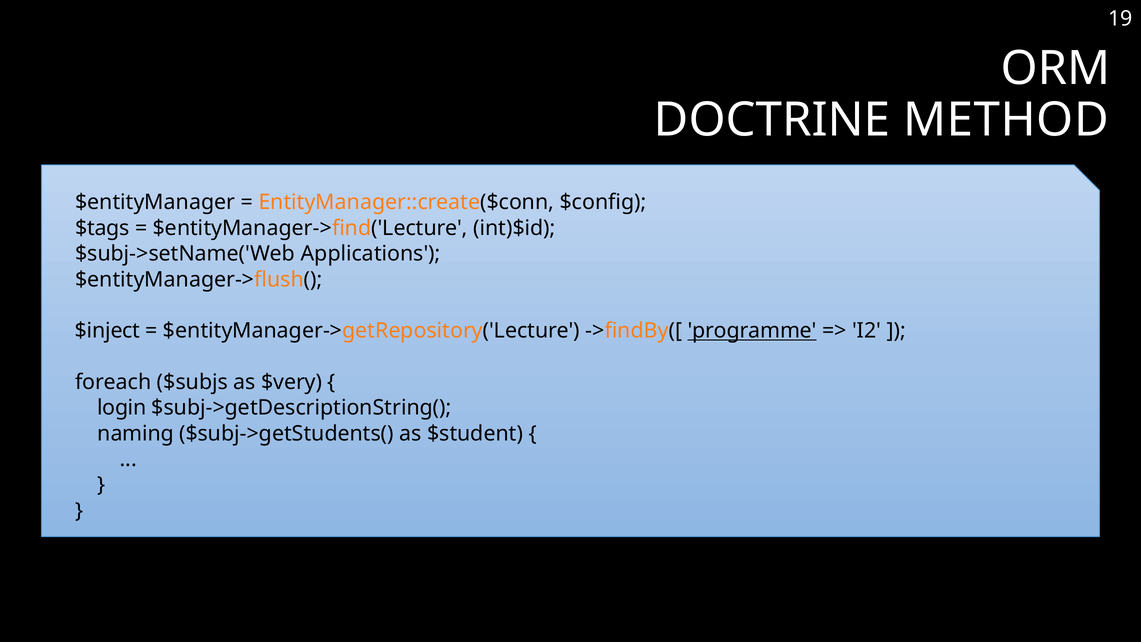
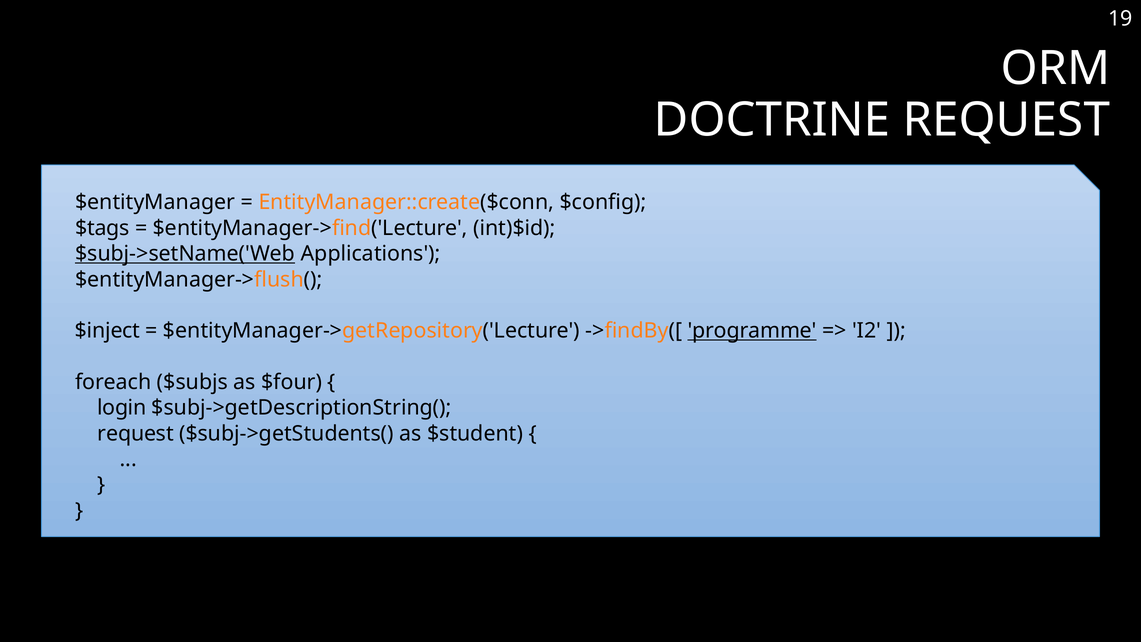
DOCTRINE METHOD: METHOD -> REQUEST
$subj->setName('Web underline: none -> present
$very: $very -> $four
naming at (136, 433): naming -> request
